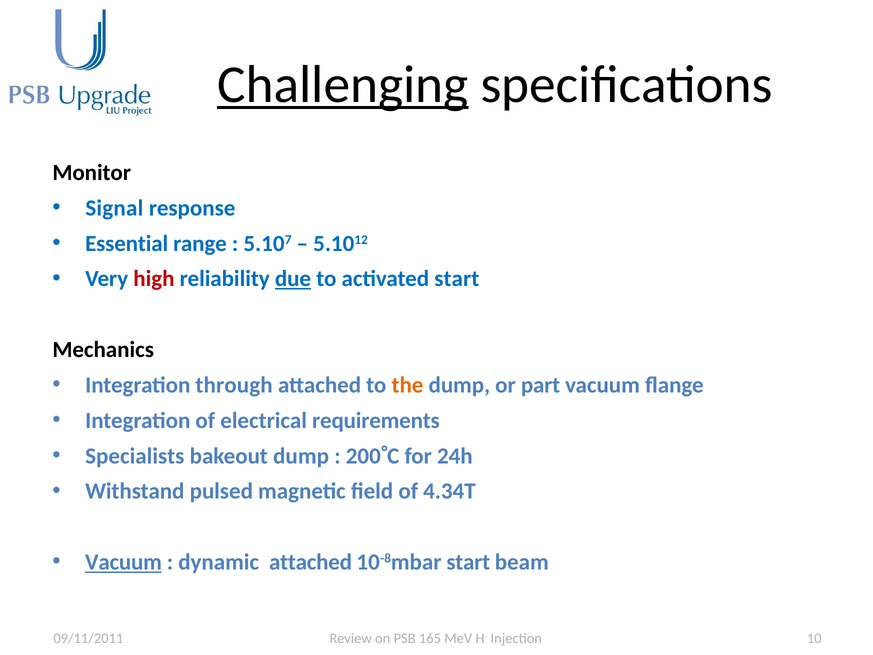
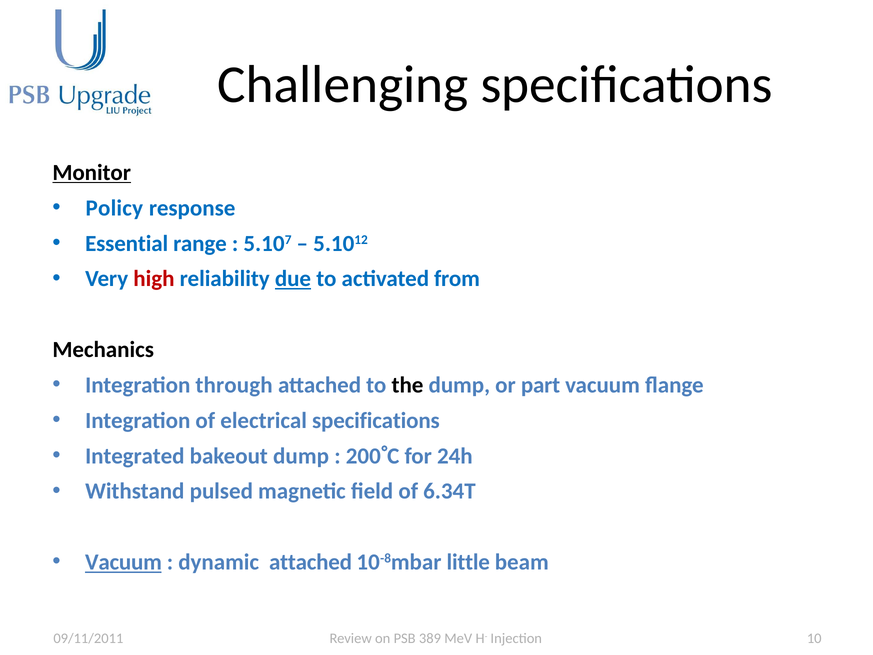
Challenging underline: present -> none
Monitor underline: none -> present
Signal: Signal -> Policy
activated start: start -> from
the colour: orange -> black
electrical requirements: requirements -> specifications
Specialists: Specialists -> Integrated
4.34T: 4.34T -> 6.34T
10-8mbar start: start -> little
165: 165 -> 389
